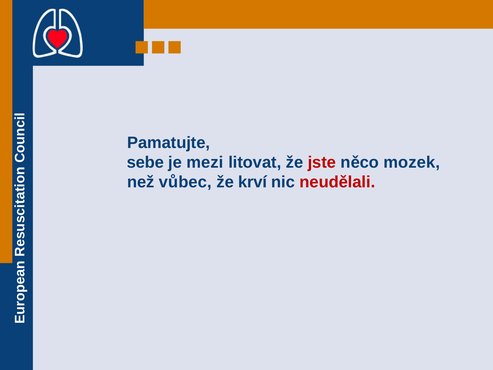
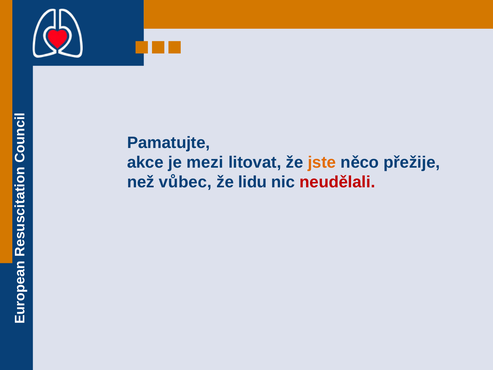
sebe: sebe -> akce
jste colour: red -> orange
mozek: mozek -> přežije
krví: krví -> lidu
